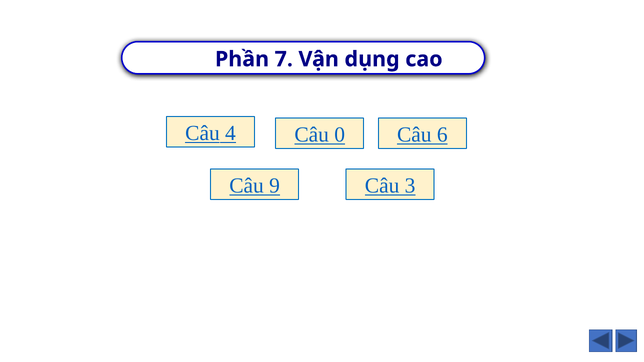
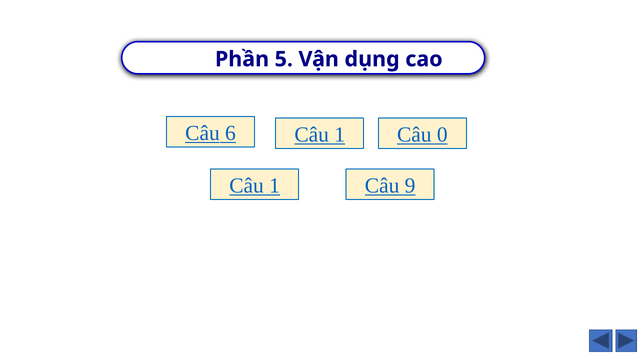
7: 7 -> 5
4: 4 -> 6
0 at (340, 135): 0 -> 1
6: 6 -> 0
9 at (275, 186): 9 -> 1
3: 3 -> 9
